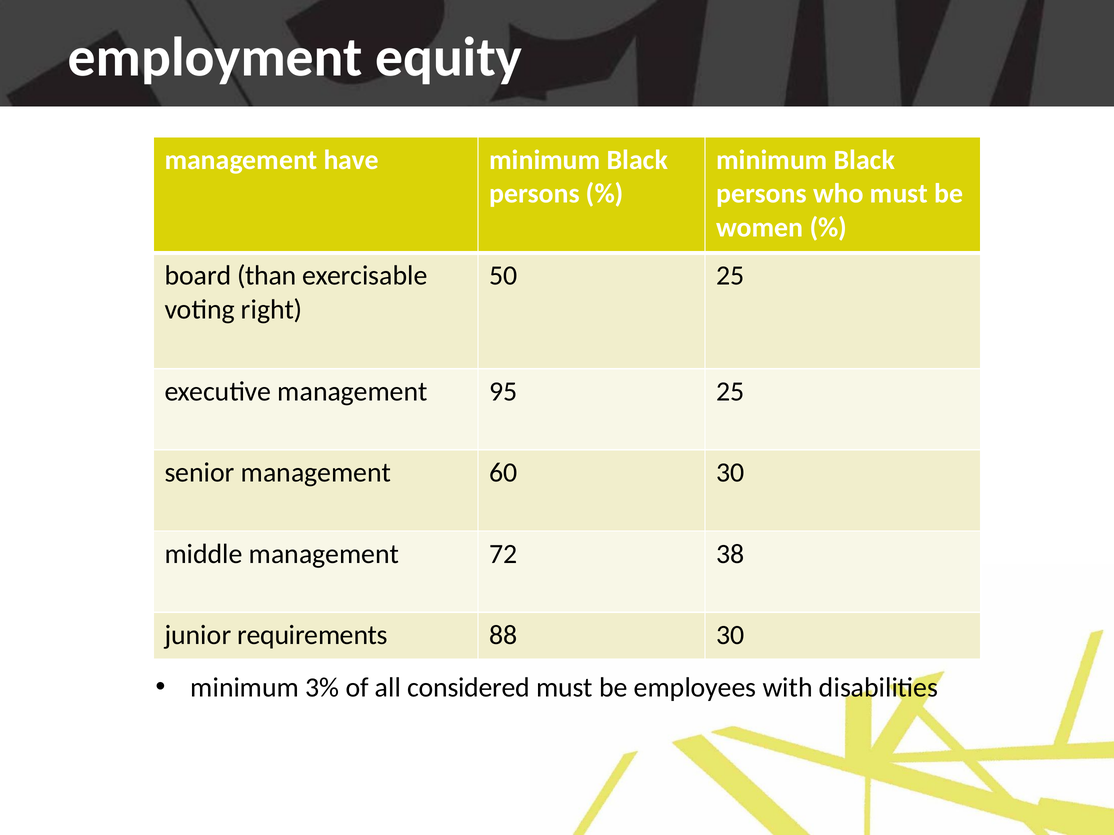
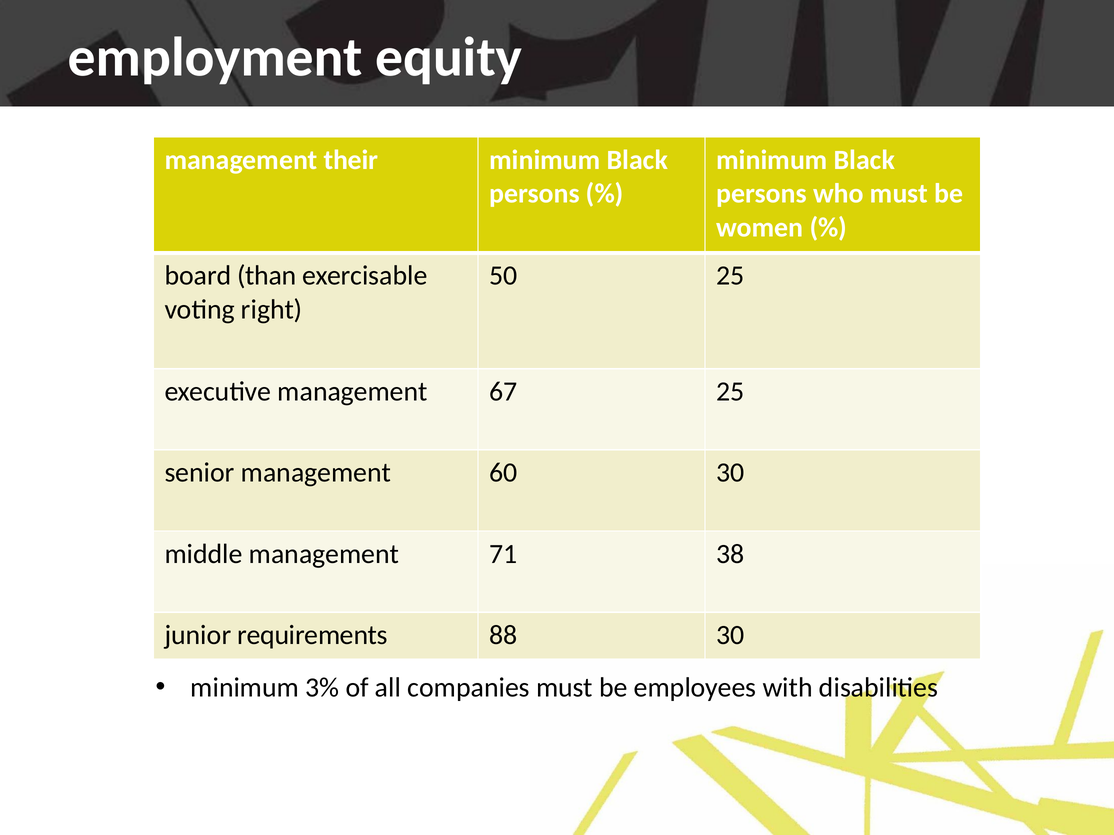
have: have -> their
95: 95 -> 67
72: 72 -> 71
considered: considered -> companies
